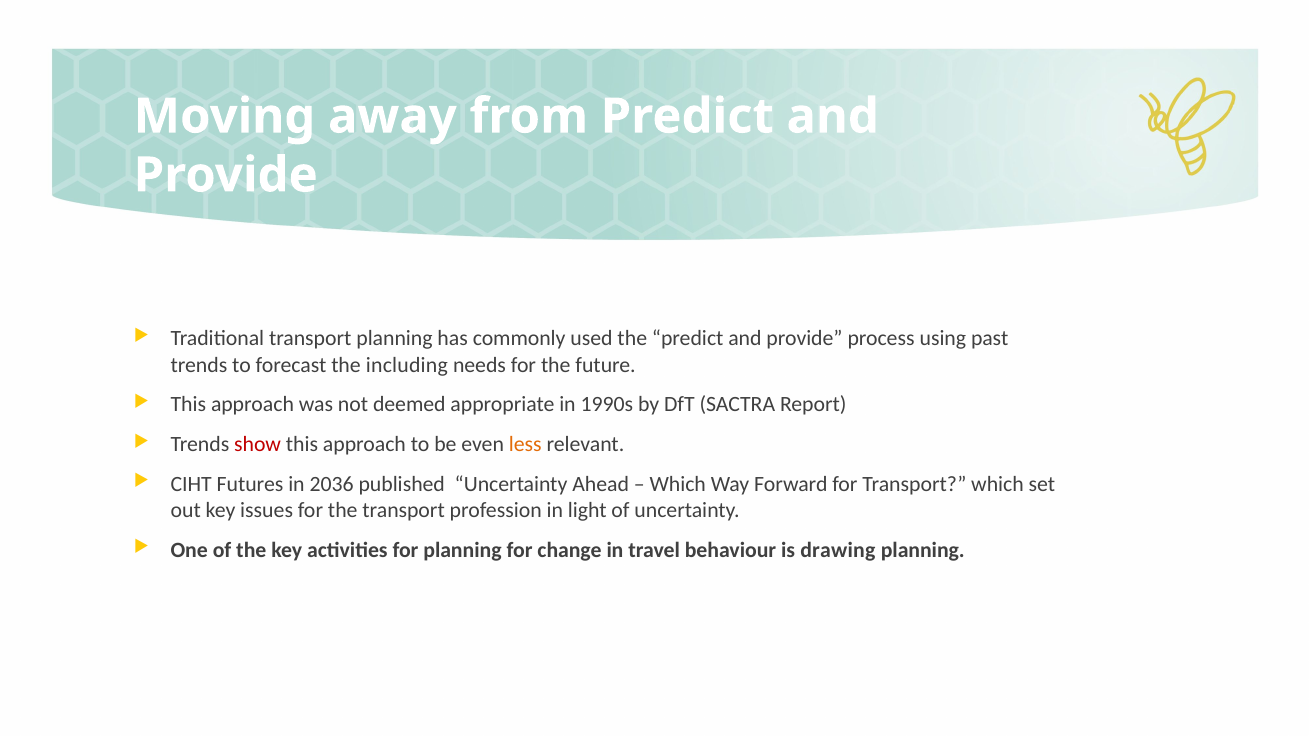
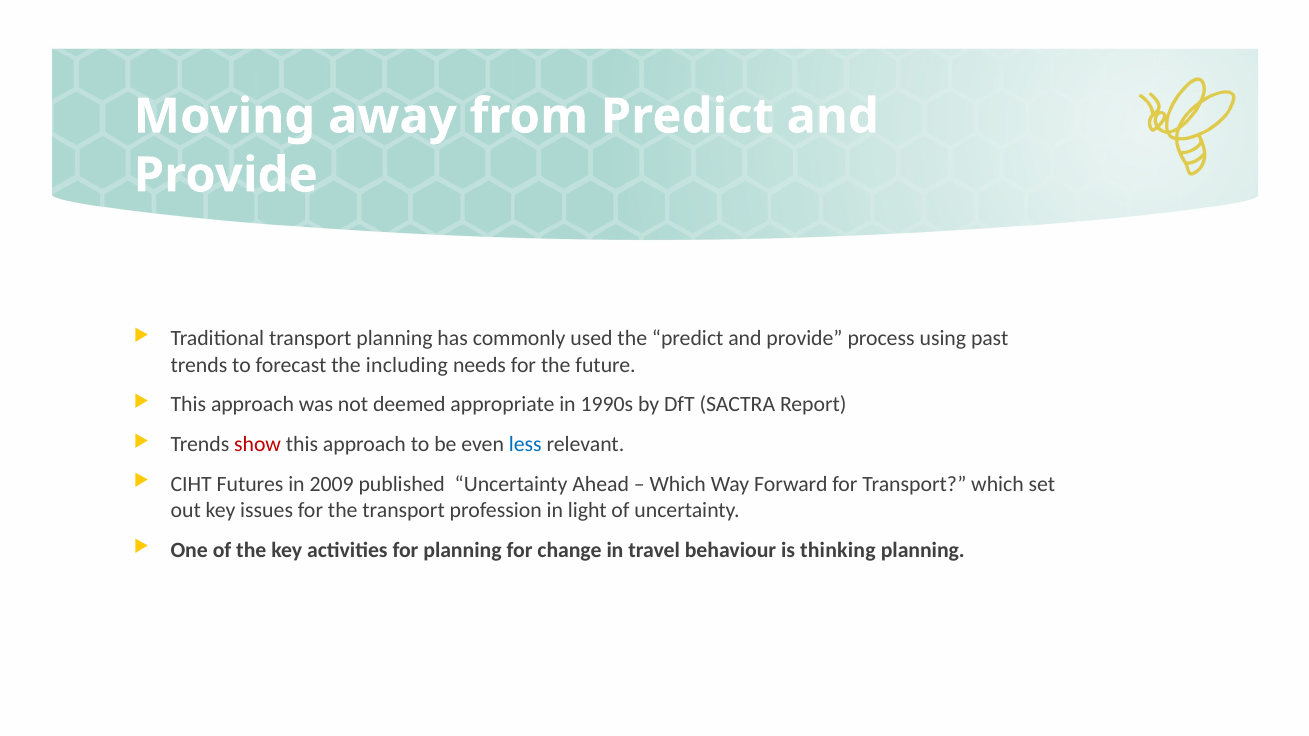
less colour: orange -> blue
2036: 2036 -> 2009
drawing: drawing -> thinking
